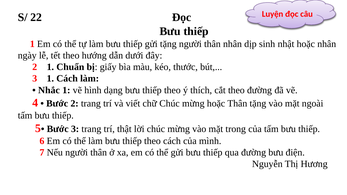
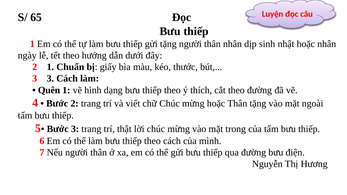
22: 22 -> 65
3 1: 1 -> 3
Nhắc: Nhắc -> Quên
